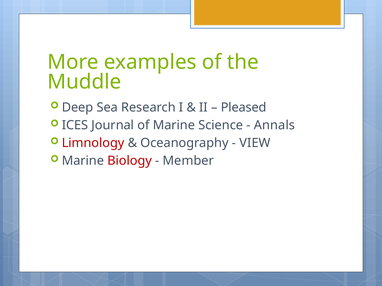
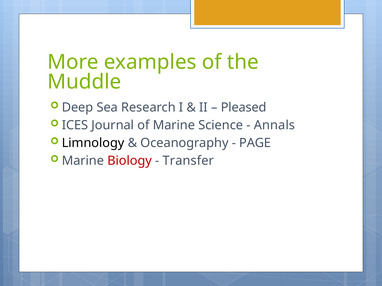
Limnology colour: red -> black
VIEW: VIEW -> PAGE
Member: Member -> Transfer
